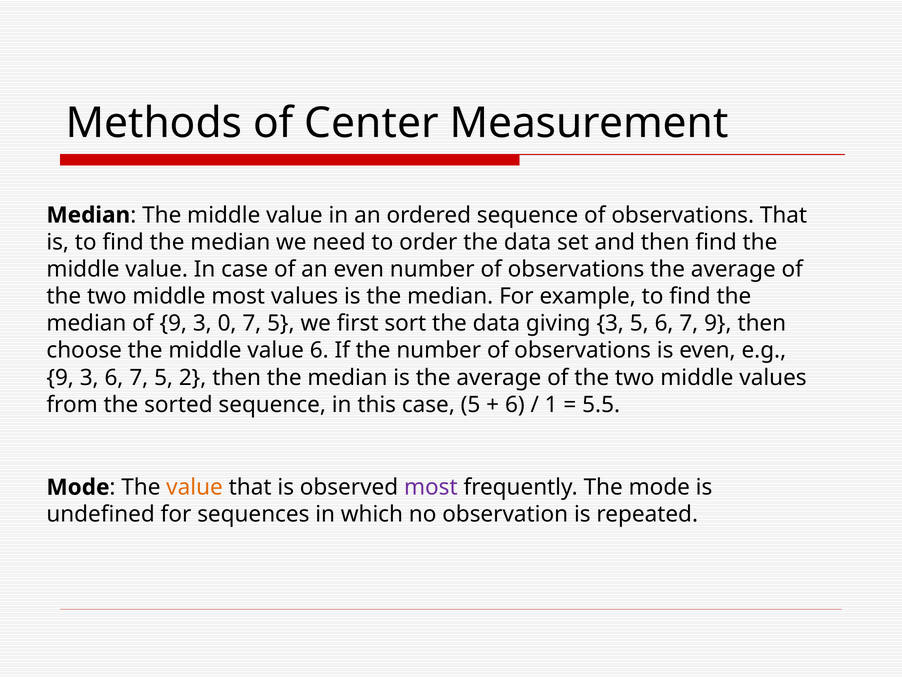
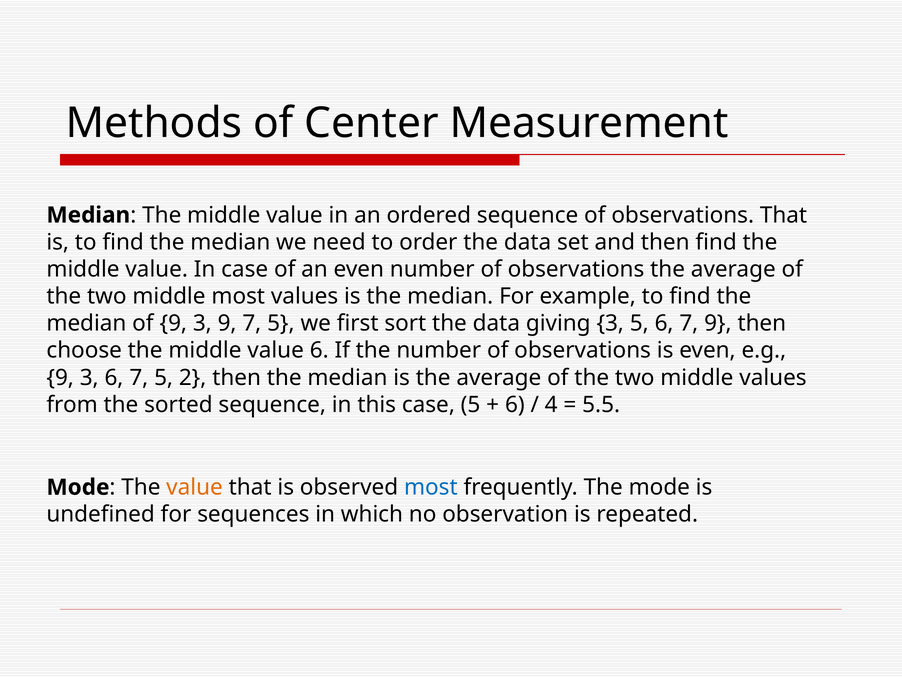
3 0: 0 -> 9
1: 1 -> 4
most at (431, 487) colour: purple -> blue
